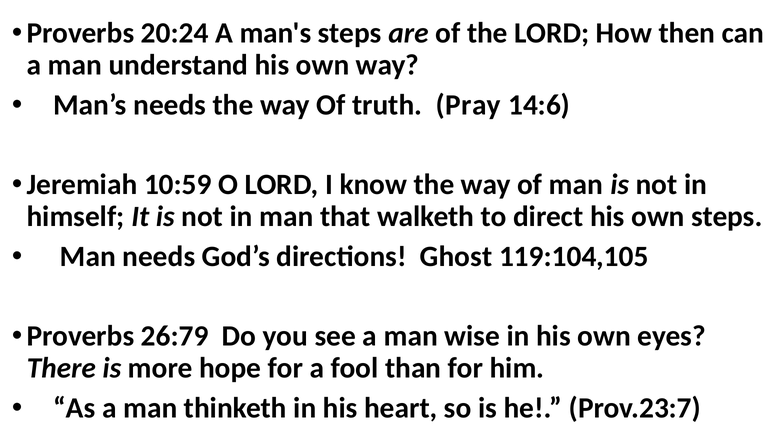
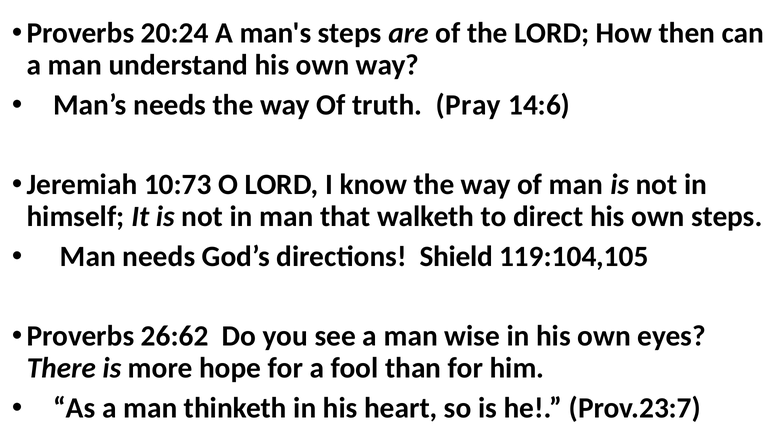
10:59: 10:59 -> 10:73
Ghost: Ghost -> Shield
26:79: 26:79 -> 26:62
